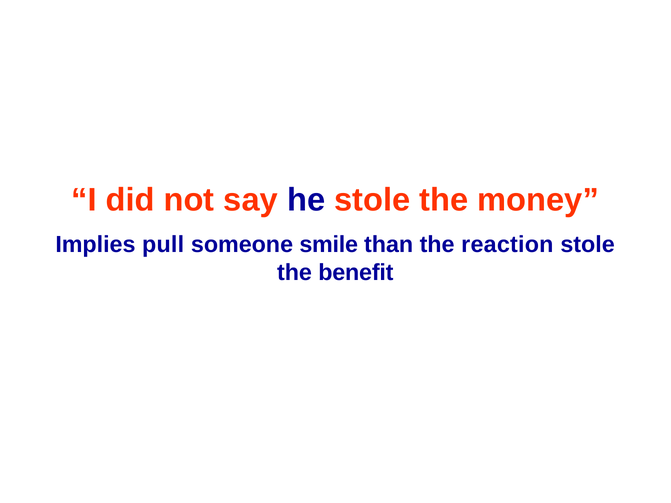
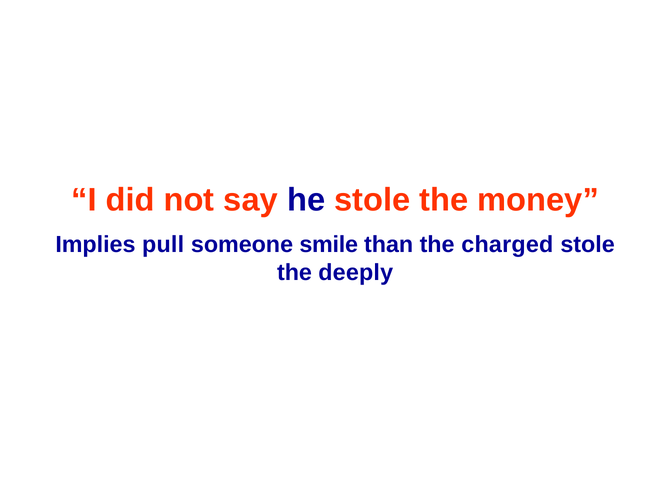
reaction: reaction -> charged
benefit: benefit -> deeply
